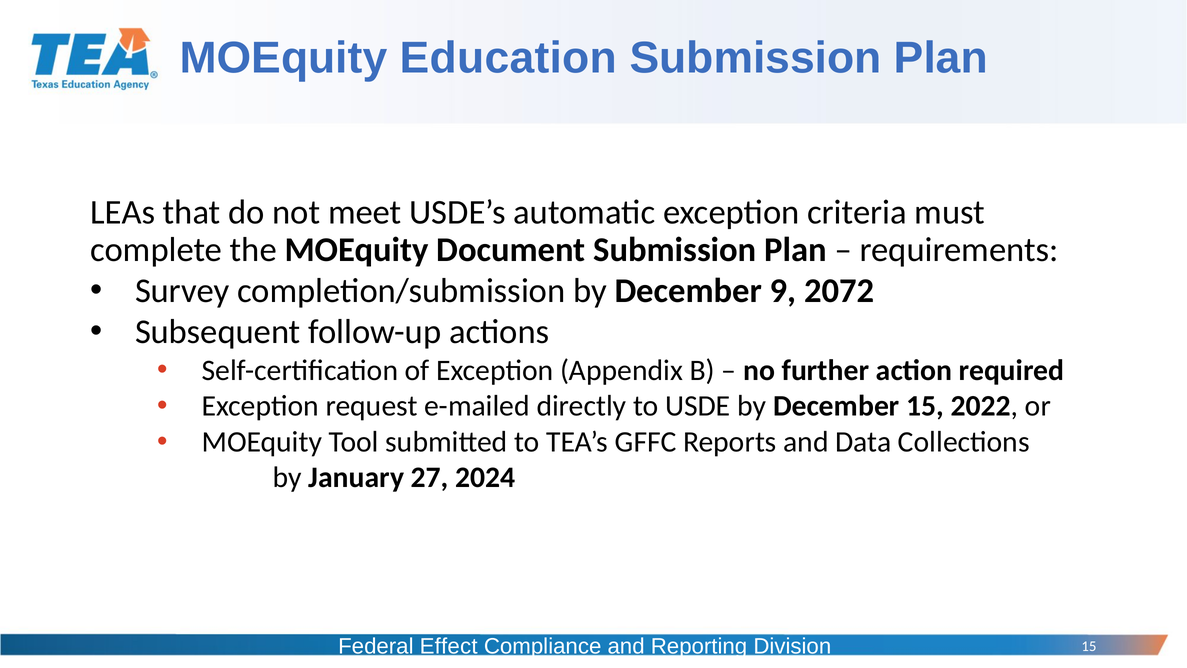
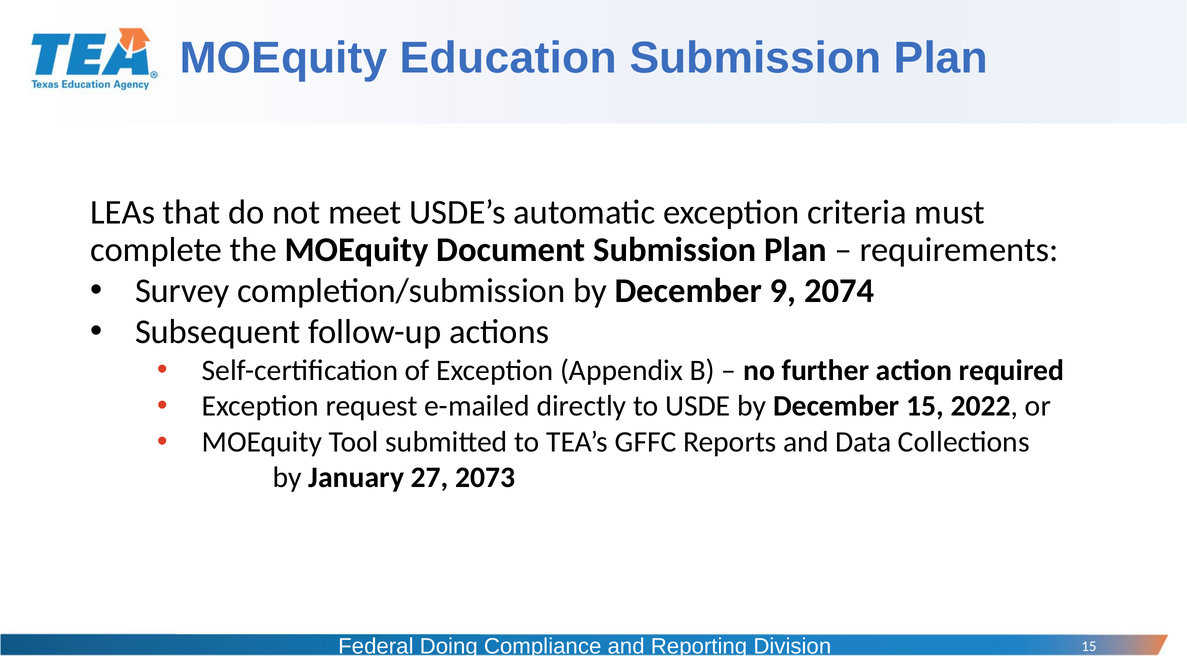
2072: 2072 -> 2074
2024: 2024 -> 2073
Effect: Effect -> Doing
